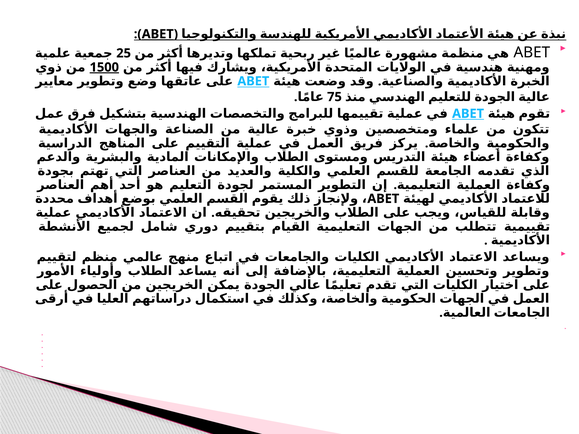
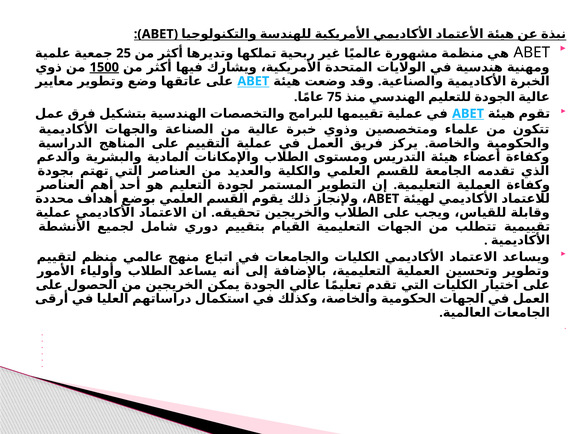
ABET at (158, 34) underline: present -> none
